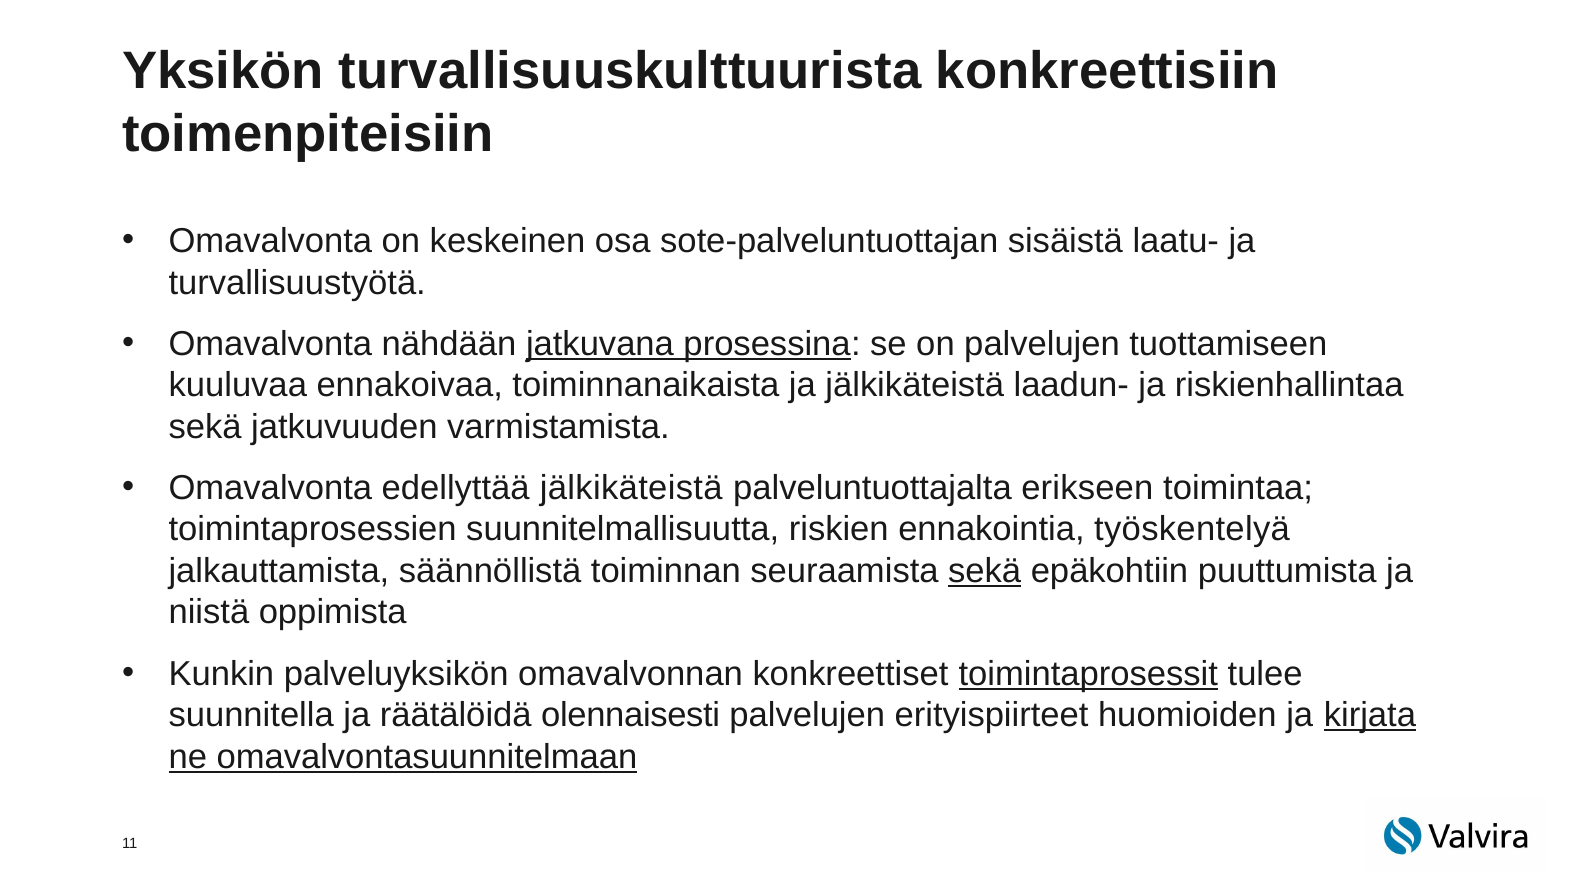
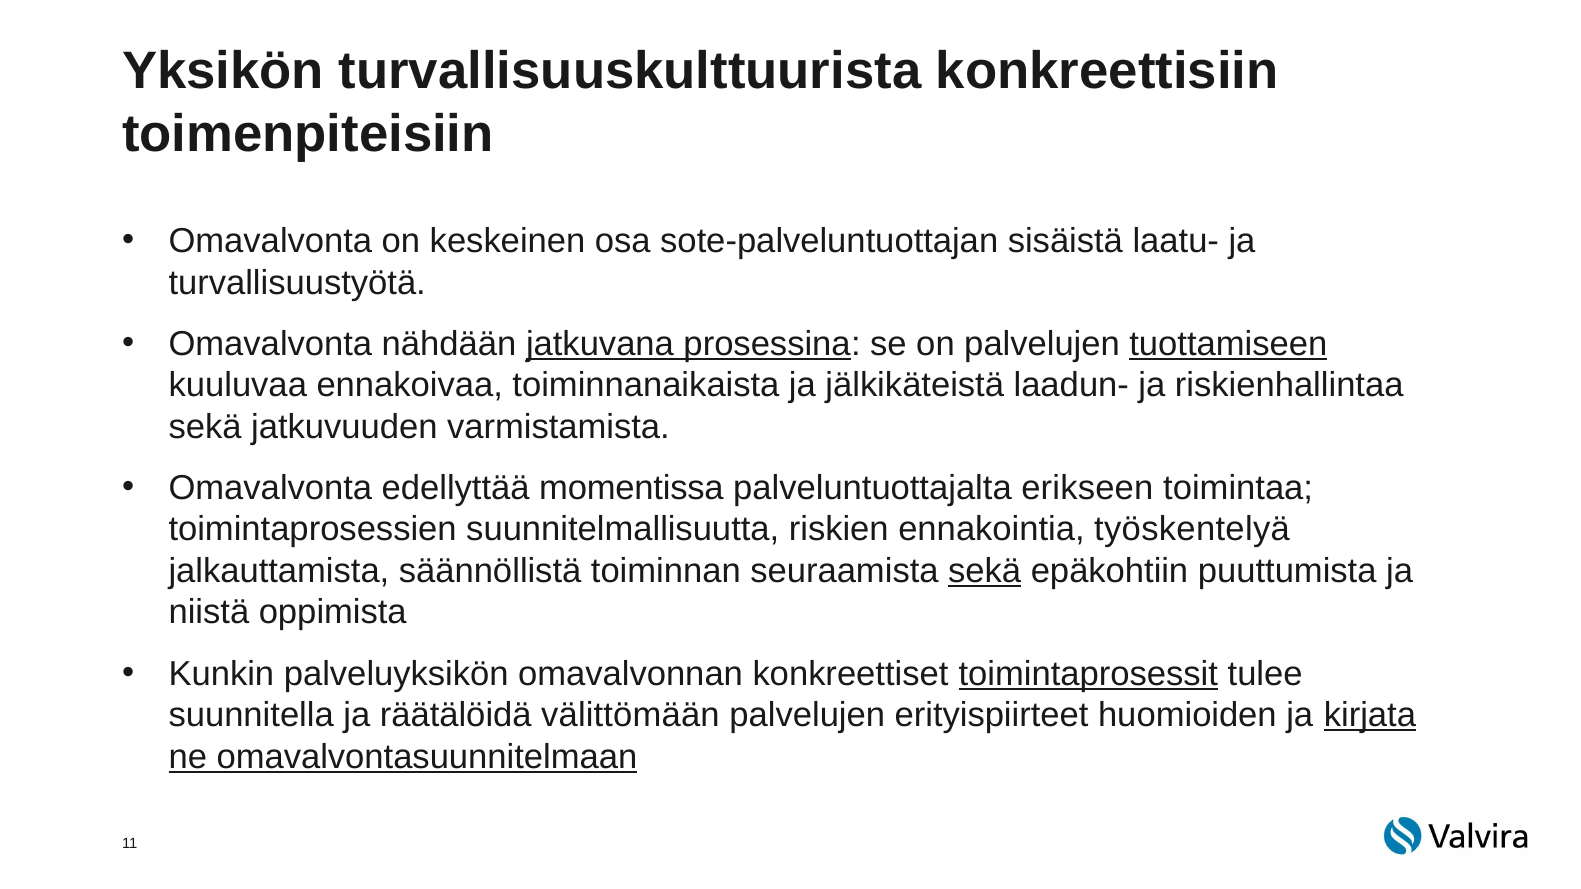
tuottamiseen underline: none -> present
edellyttää jälkikäteistä: jälkikäteistä -> momentissa
olennaisesti: olennaisesti -> välittömään
